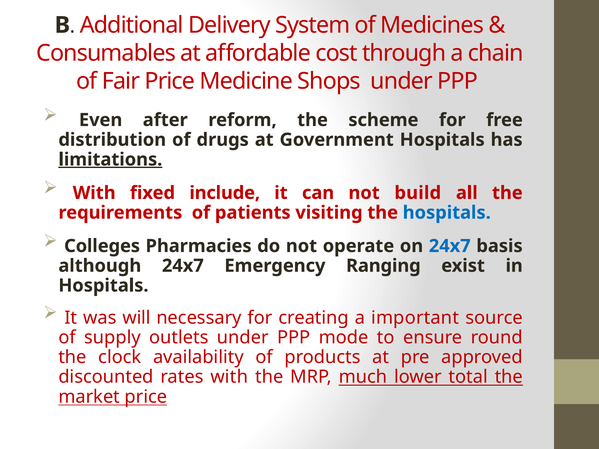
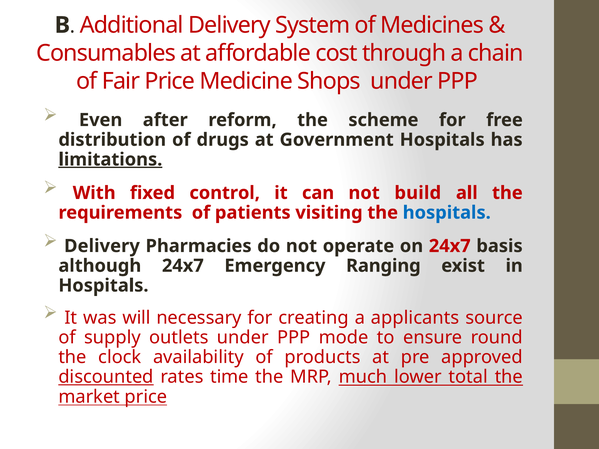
include: include -> control
Colleges at (102, 246): Colleges -> Delivery
24x7 at (450, 246) colour: blue -> red
important: important -> applicants
discounted underline: none -> present
rates with: with -> time
